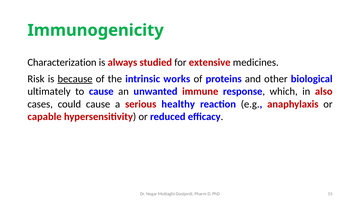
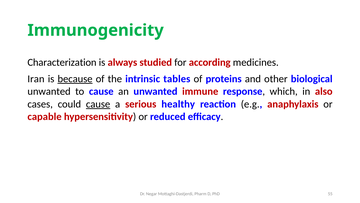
extensive: extensive -> according
Risk: Risk -> Iran
works: works -> tables
ultimately at (49, 91): ultimately -> unwanted
cause at (98, 104) underline: none -> present
